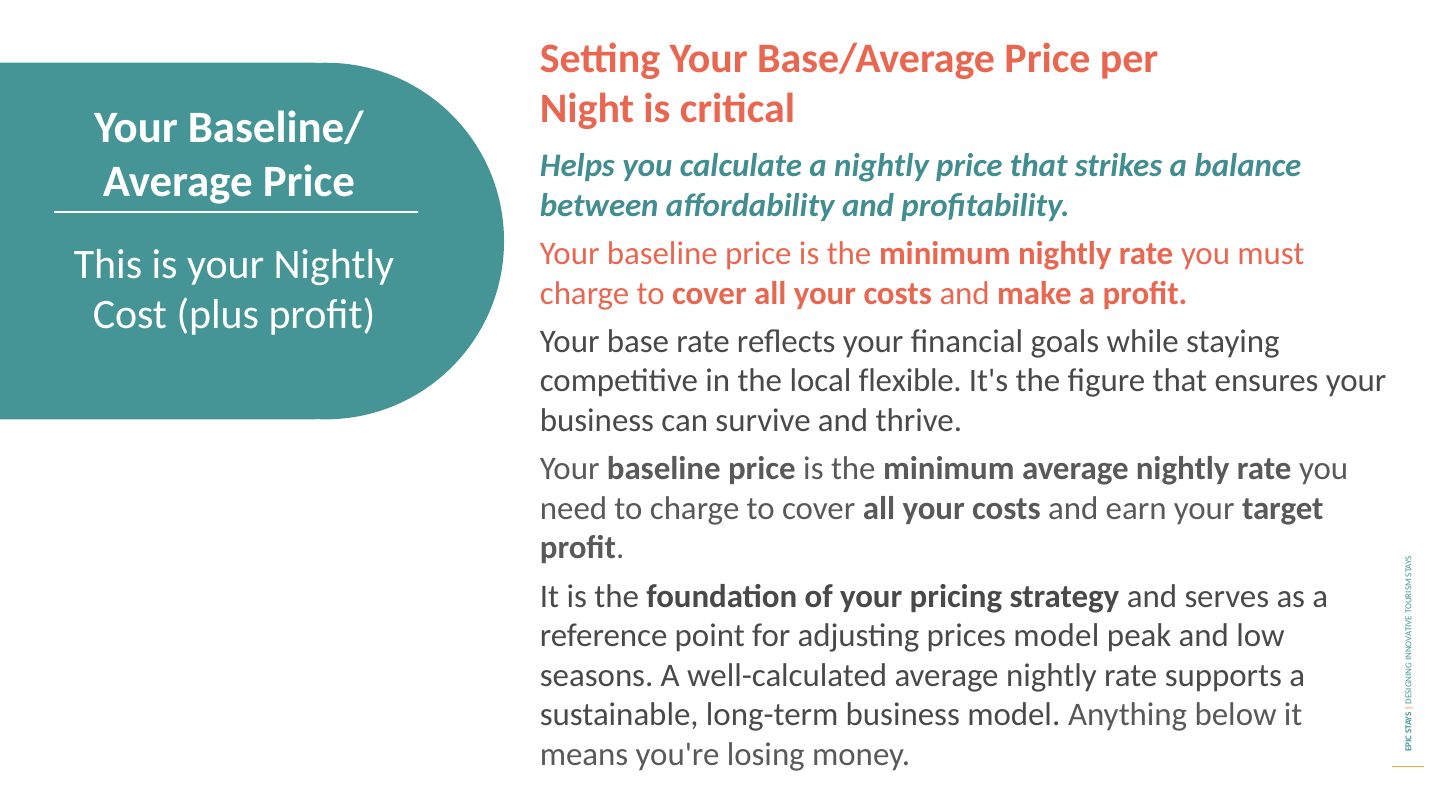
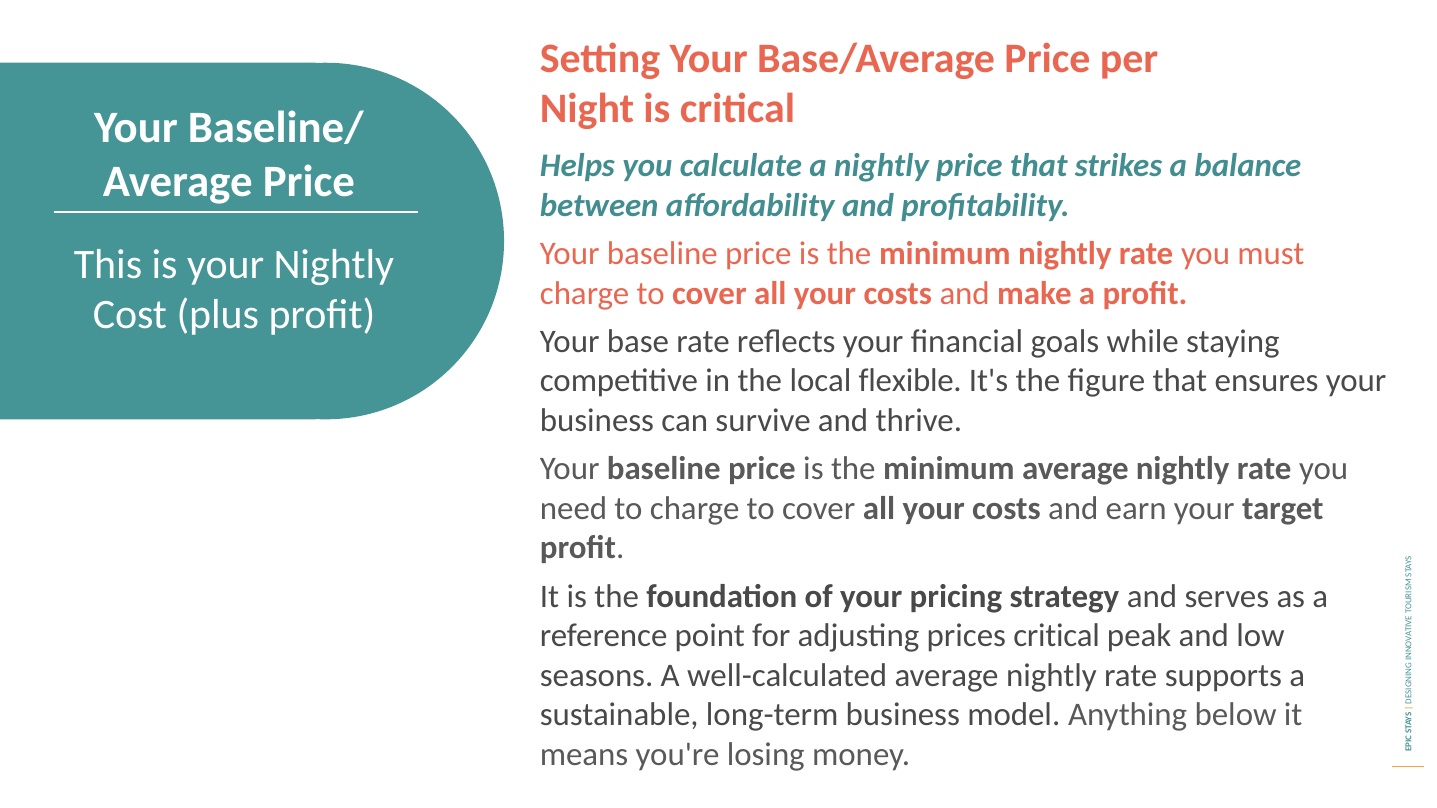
prices model: model -> critical
